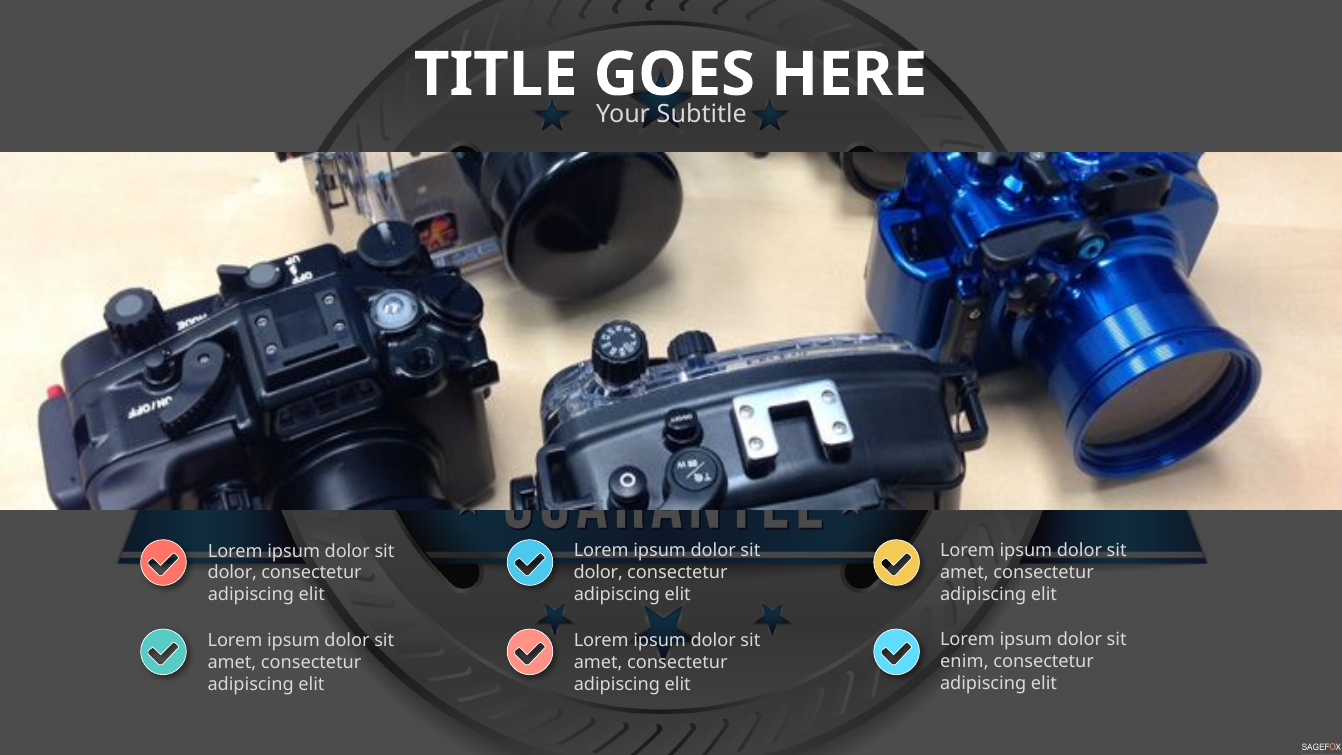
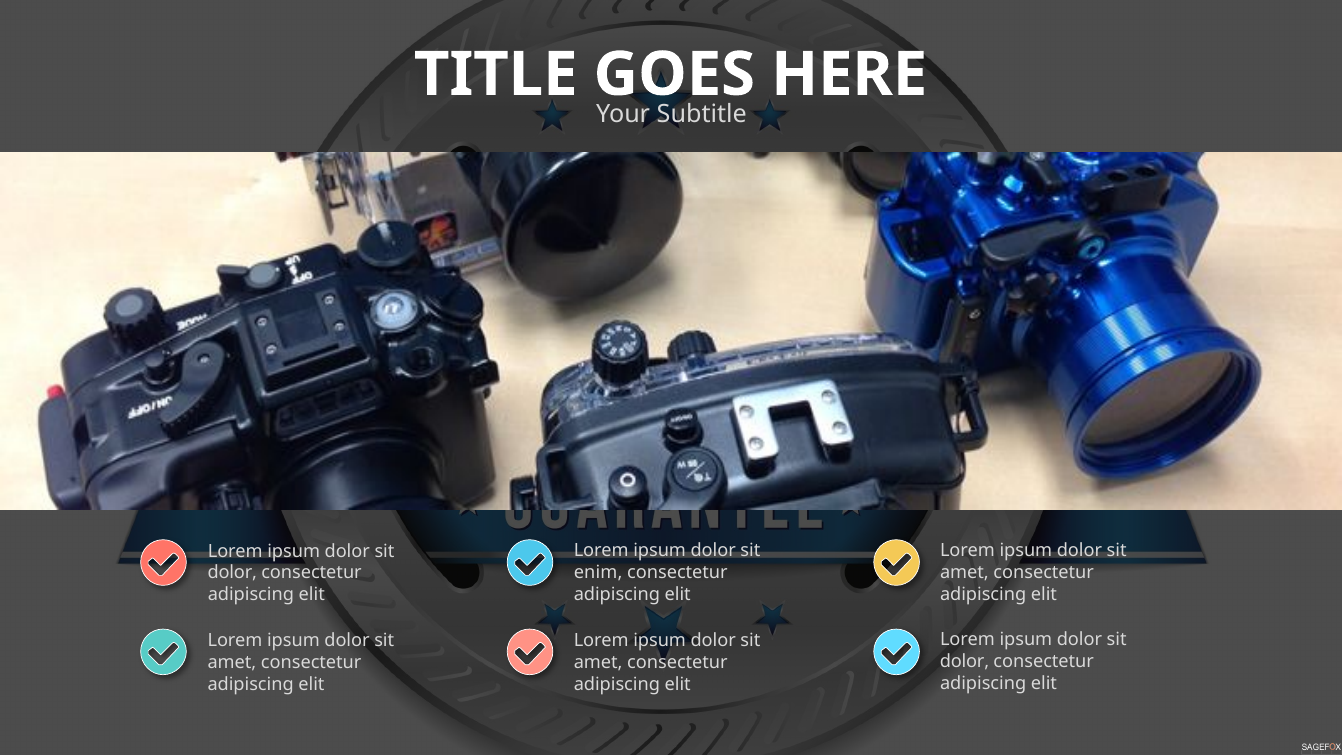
dolor at (598, 572): dolor -> enim
enim at (964, 662): enim -> dolor
